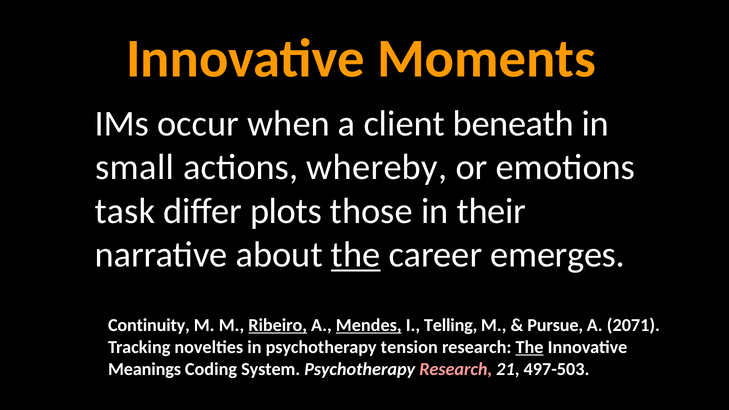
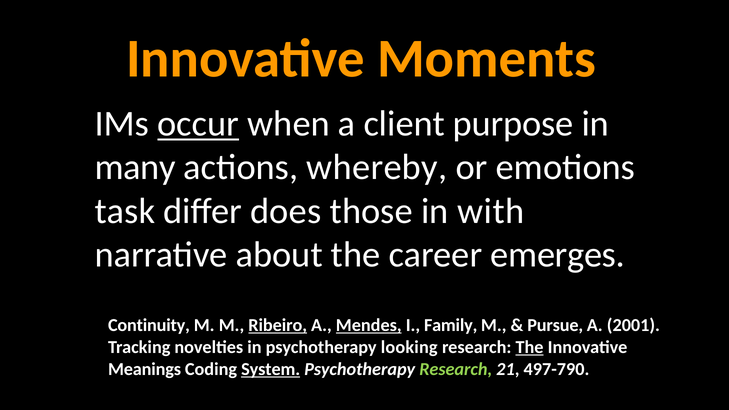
occur underline: none -> present
beneath: beneath -> purpose
small: small -> many
plots: plots -> does
their: their -> with
the at (356, 255) underline: present -> none
Telling: Telling -> Family
2071: 2071 -> 2001
tension: tension -> looking
System underline: none -> present
Research at (456, 369) colour: pink -> light green
497-503: 497-503 -> 497-790
